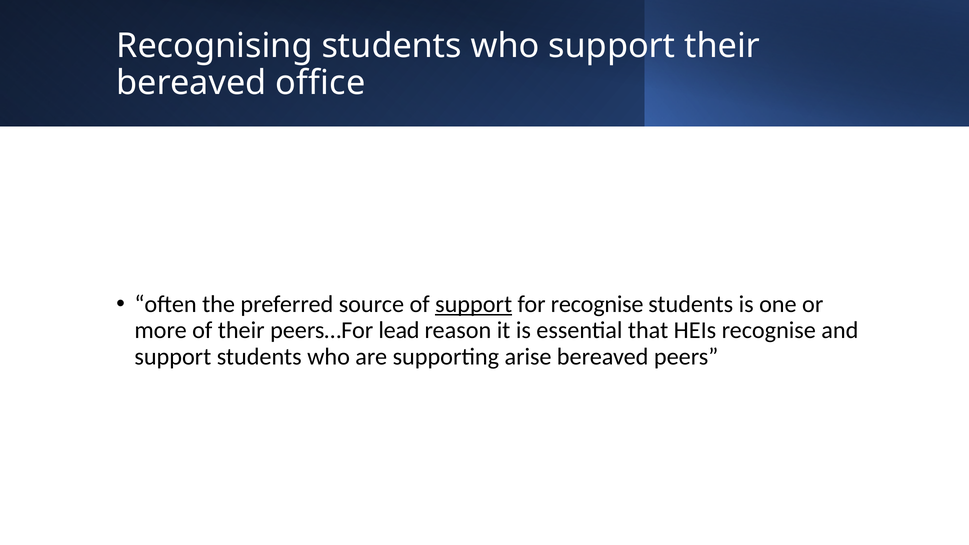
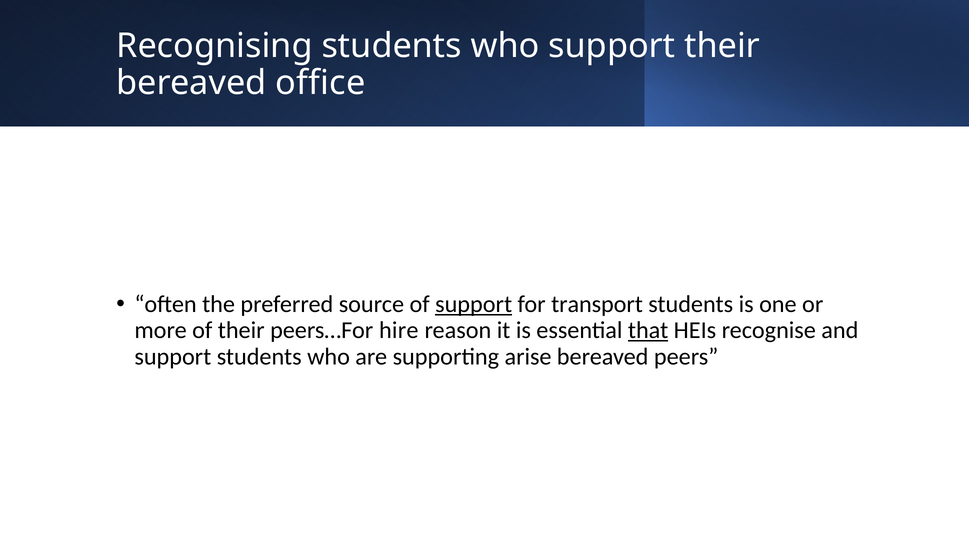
for recognise: recognise -> transport
lead: lead -> hire
that underline: none -> present
